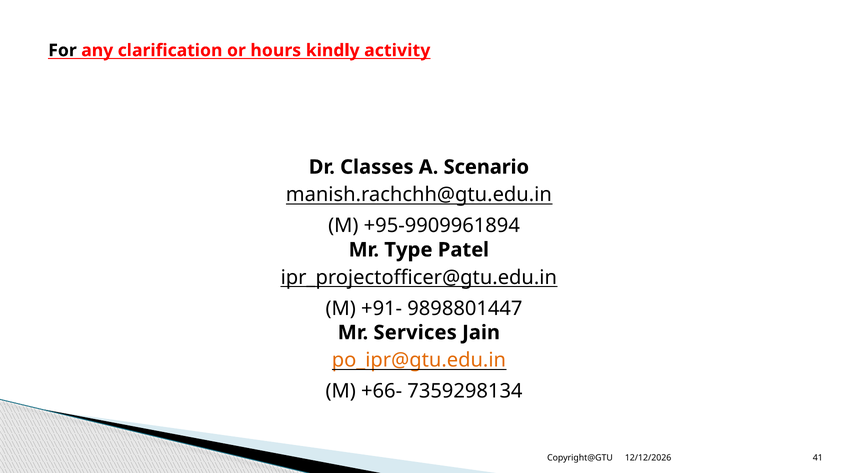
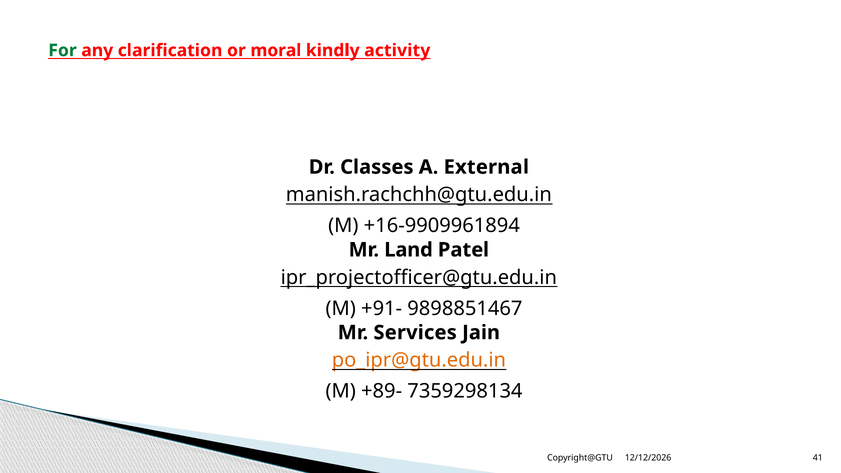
For colour: black -> green
hours: hours -> moral
Scenario: Scenario -> External
+95-9909961894: +95-9909961894 -> +16-9909961894
Type: Type -> Land
9898801447: 9898801447 -> 9898851467
+66-: +66- -> +89-
